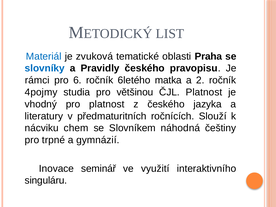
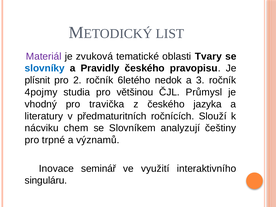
Materiál colour: blue -> purple
Praha: Praha -> Tvary
rámci: rámci -> plísnit
6: 6 -> 2
matka: matka -> nedok
2: 2 -> 3
ČJL Platnost: Platnost -> Průmysl
pro platnost: platnost -> travička
náhodná: náhodná -> analyzují
gymnázií: gymnázií -> významů
